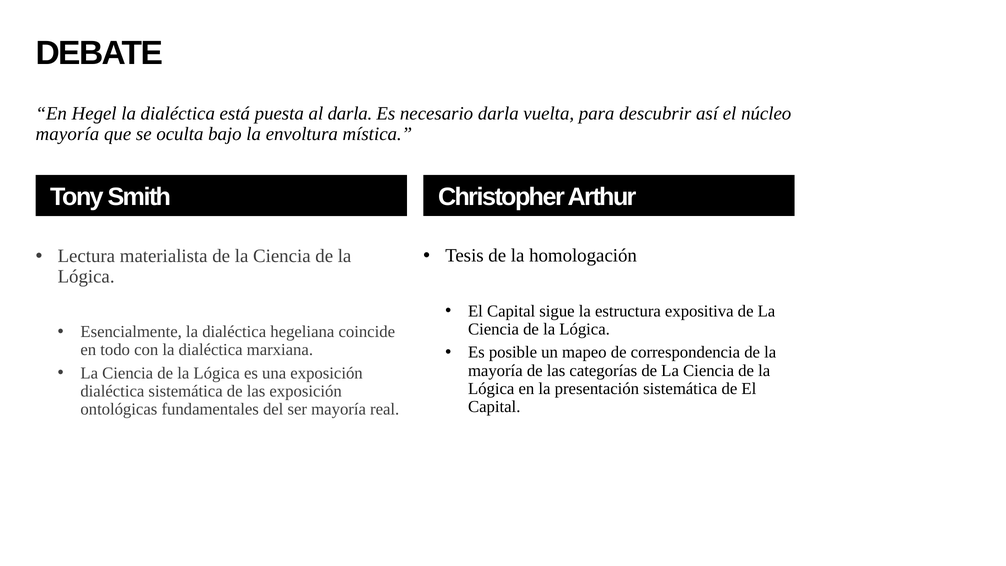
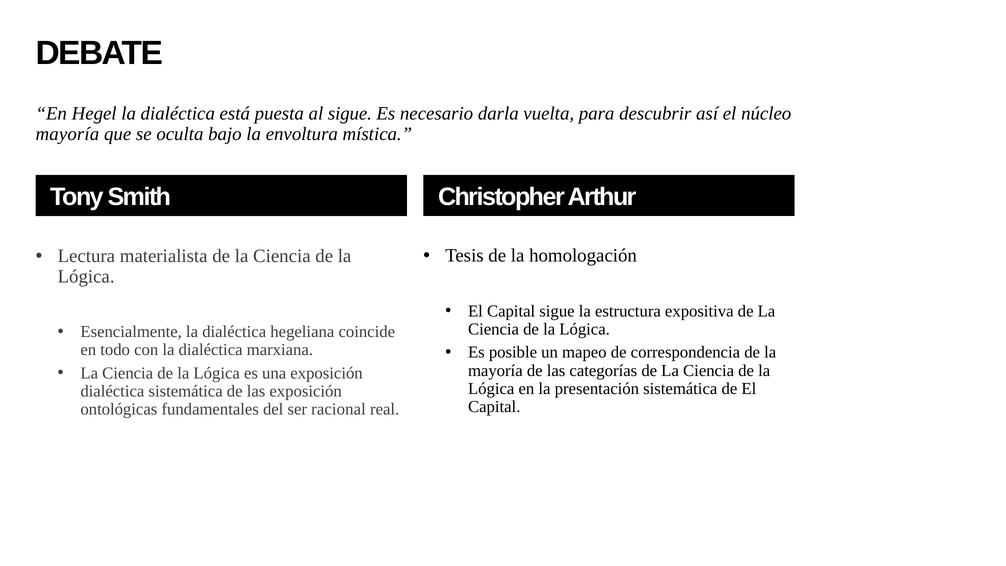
al darla: darla -> sigue
ser mayoría: mayoría -> racional
